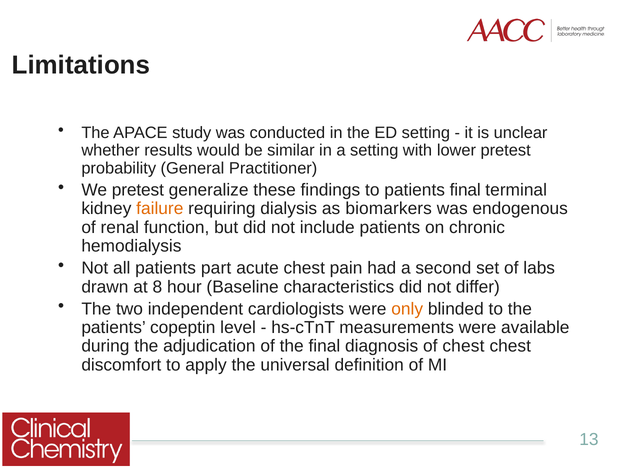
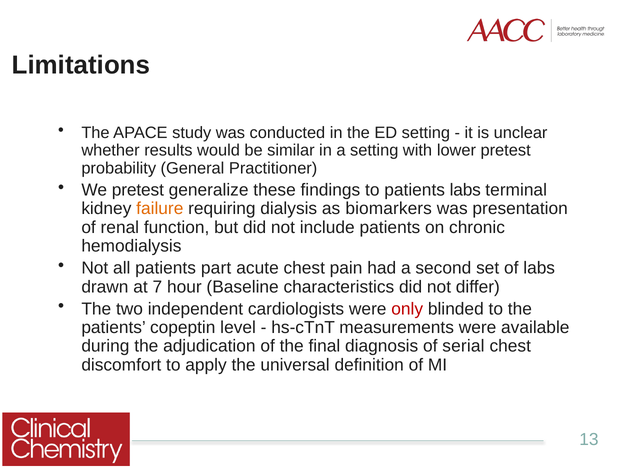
patients final: final -> labs
endogenous: endogenous -> presentation
8: 8 -> 7
only colour: orange -> red
of chest: chest -> serial
